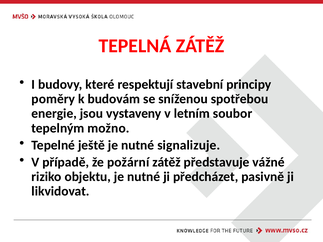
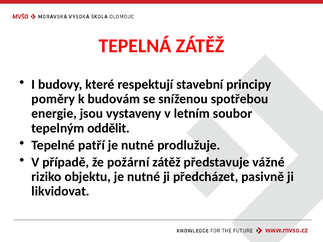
možno: možno -> oddělit
ještě: ještě -> patří
signalizuje: signalizuje -> prodlužuje
